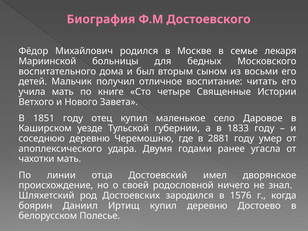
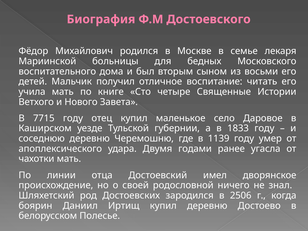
1851: 1851 -> 7715
2881: 2881 -> 1139
1576: 1576 -> 2506
